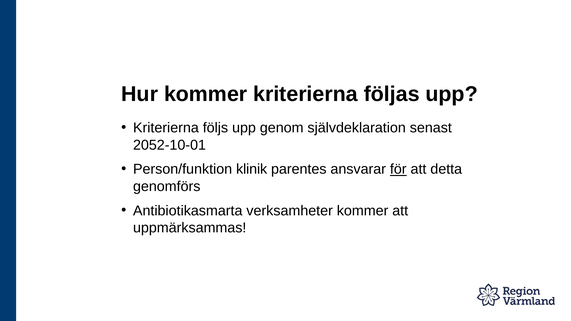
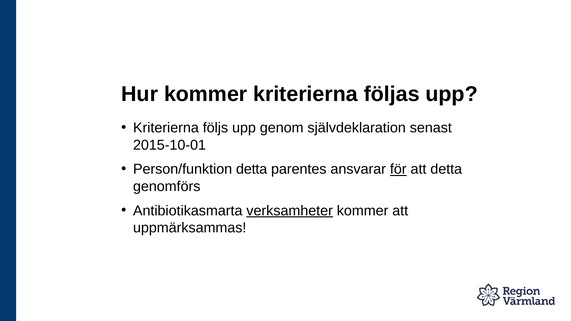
2052-10-01: 2052-10-01 -> 2015-10-01
Person/funktion klinik: klinik -> detta
verksamheter underline: none -> present
